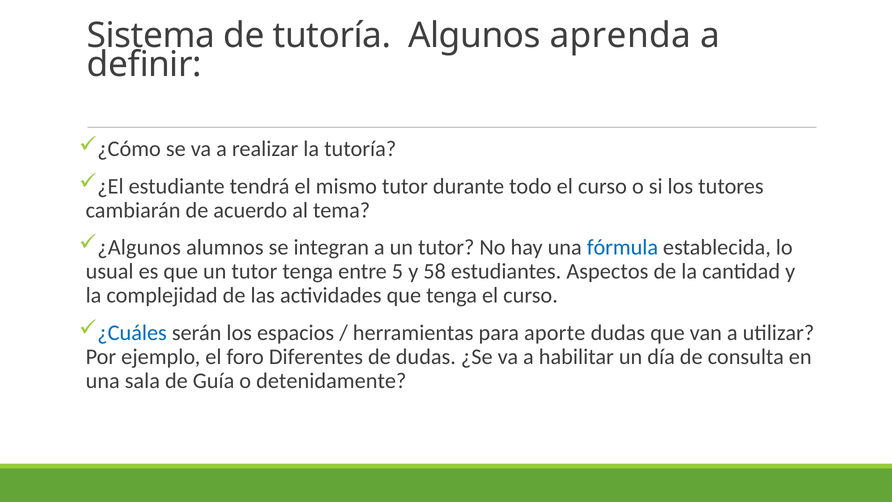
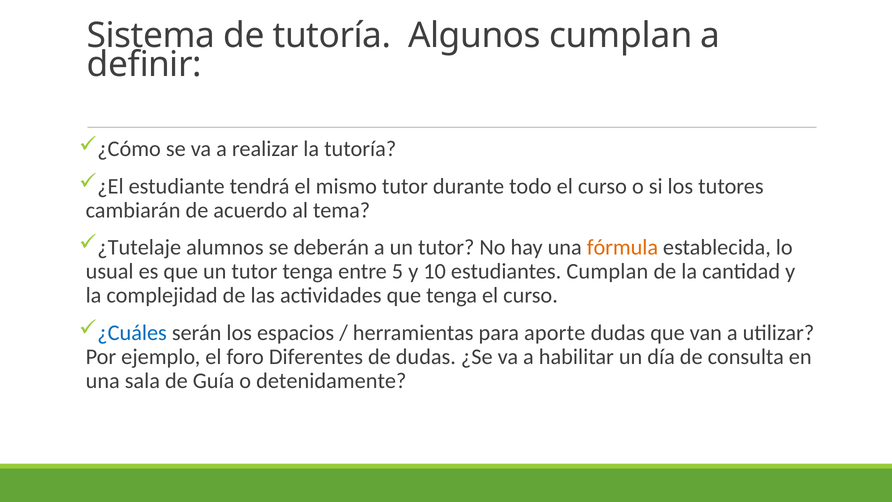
Algunos aprenda: aprenda -> cumplan
¿Algunos: ¿Algunos -> ¿Tutelaje
integran: integran -> deberán
fórmula colour: blue -> orange
58: 58 -> 10
estudiantes Aspectos: Aspectos -> Cumplan
